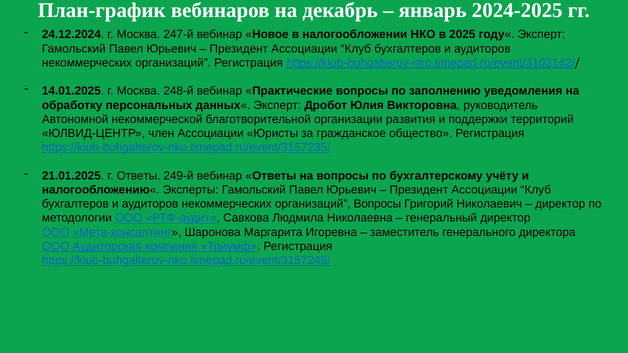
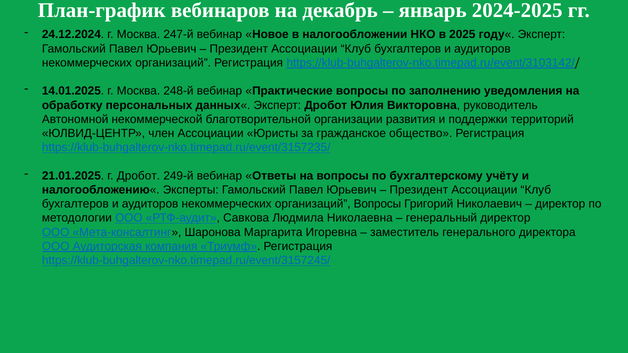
г Ответы: Ответы -> Дробот
